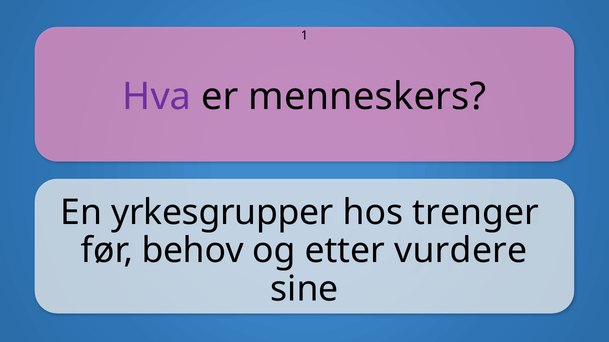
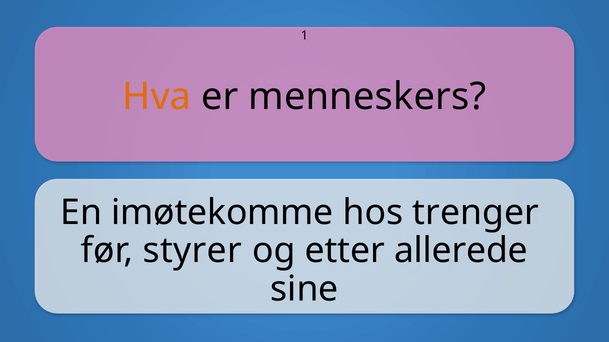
Hva colour: purple -> orange
yrkesgrupper: yrkesgrupper -> imøtekomme
behov: behov -> styrer
vurdere: vurdere -> allerede
